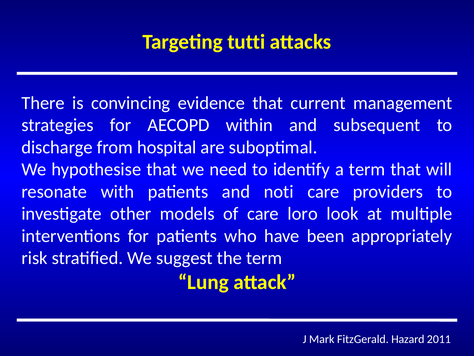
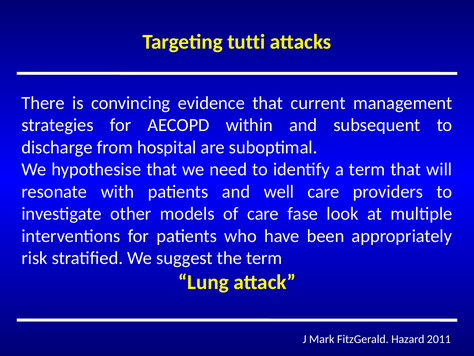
noti: noti -> well
loro: loro -> fase
